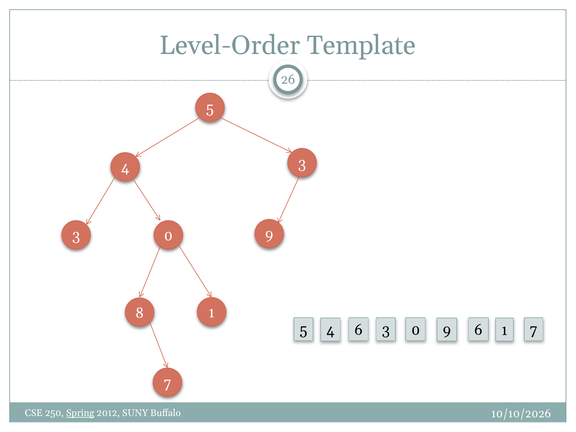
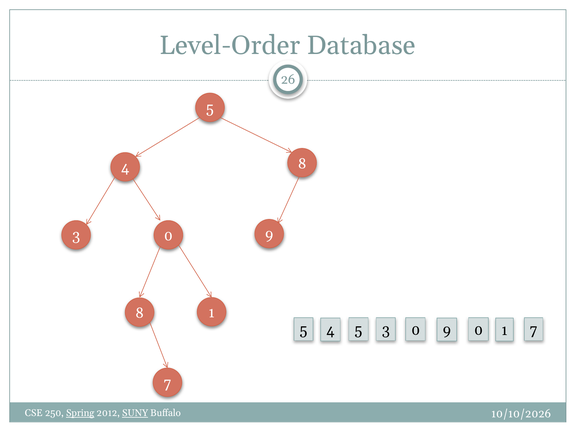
Template: Template -> Database
4 3: 3 -> 8
4 6: 6 -> 5
9 6: 6 -> 0
SUNY underline: none -> present
